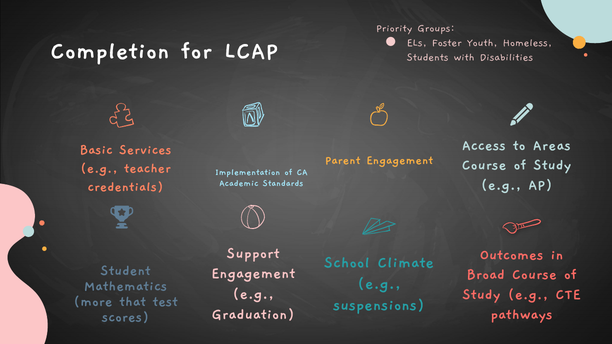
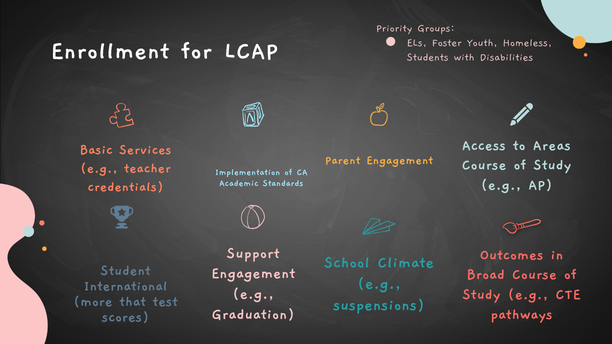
Completion: Completion -> Enrollment
Mathematics: Mathematics -> International
